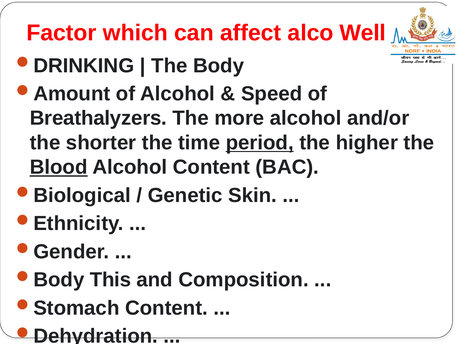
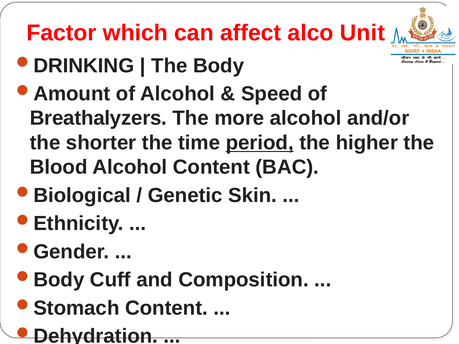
Well: Well -> Unit
Blood underline: present -> none
This: This -> Cuff
